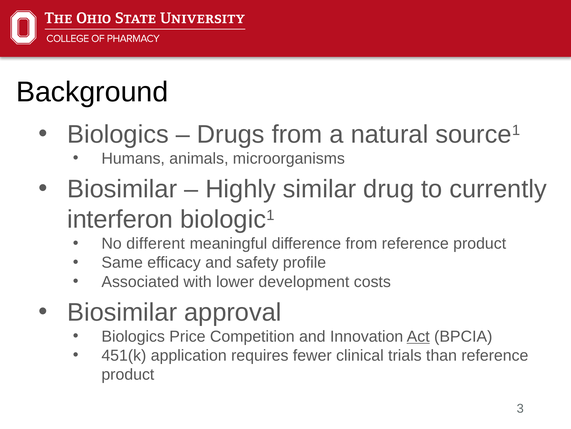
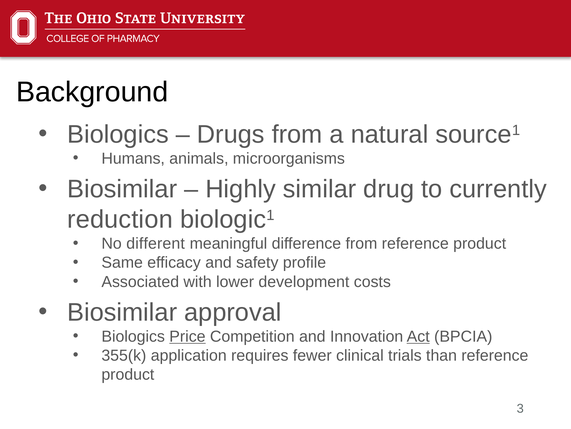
interferon: interferon -> reduction
Price underline: none -> present
451(k: 451(k -> 355(k
